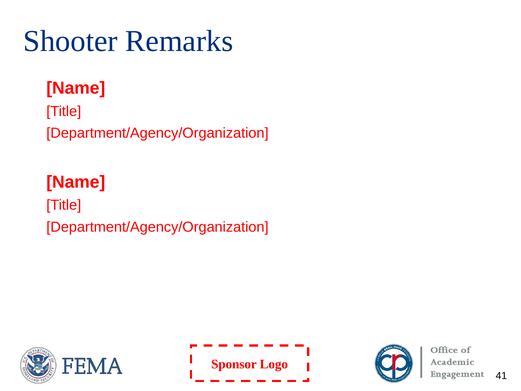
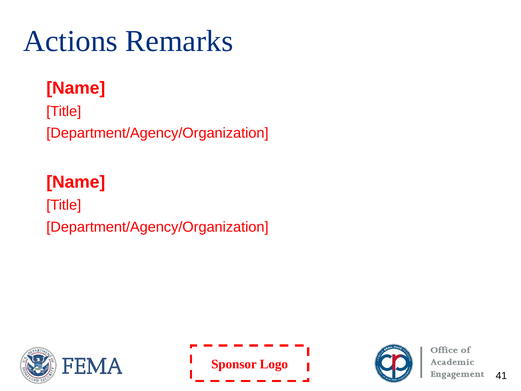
Shooter: Shooter -> Actions
